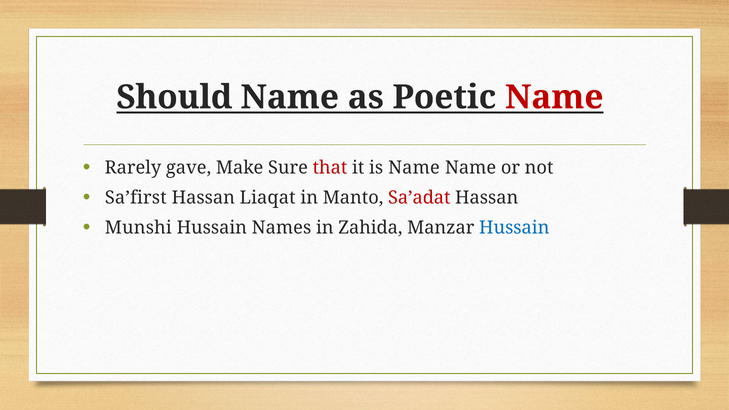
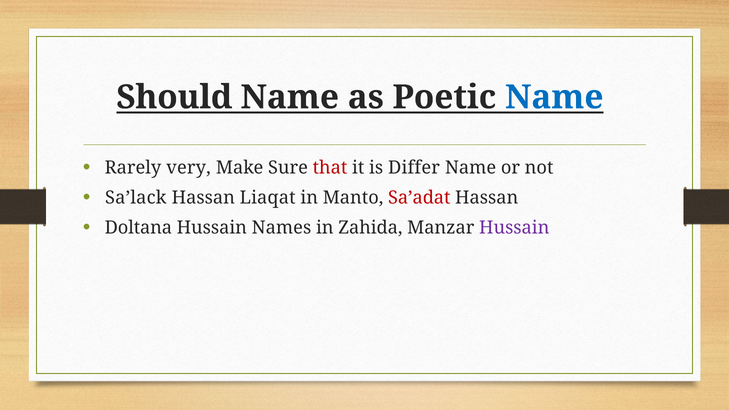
Name at (554, 97) colour: red -> blue
gave: gave -> very
is Name: Name -> Differ
Sa’first: Sa’first -> Sa’lack
Munshi: Munshi -> Doltana
Hussain at (514, 228) colour: blue -> purple
